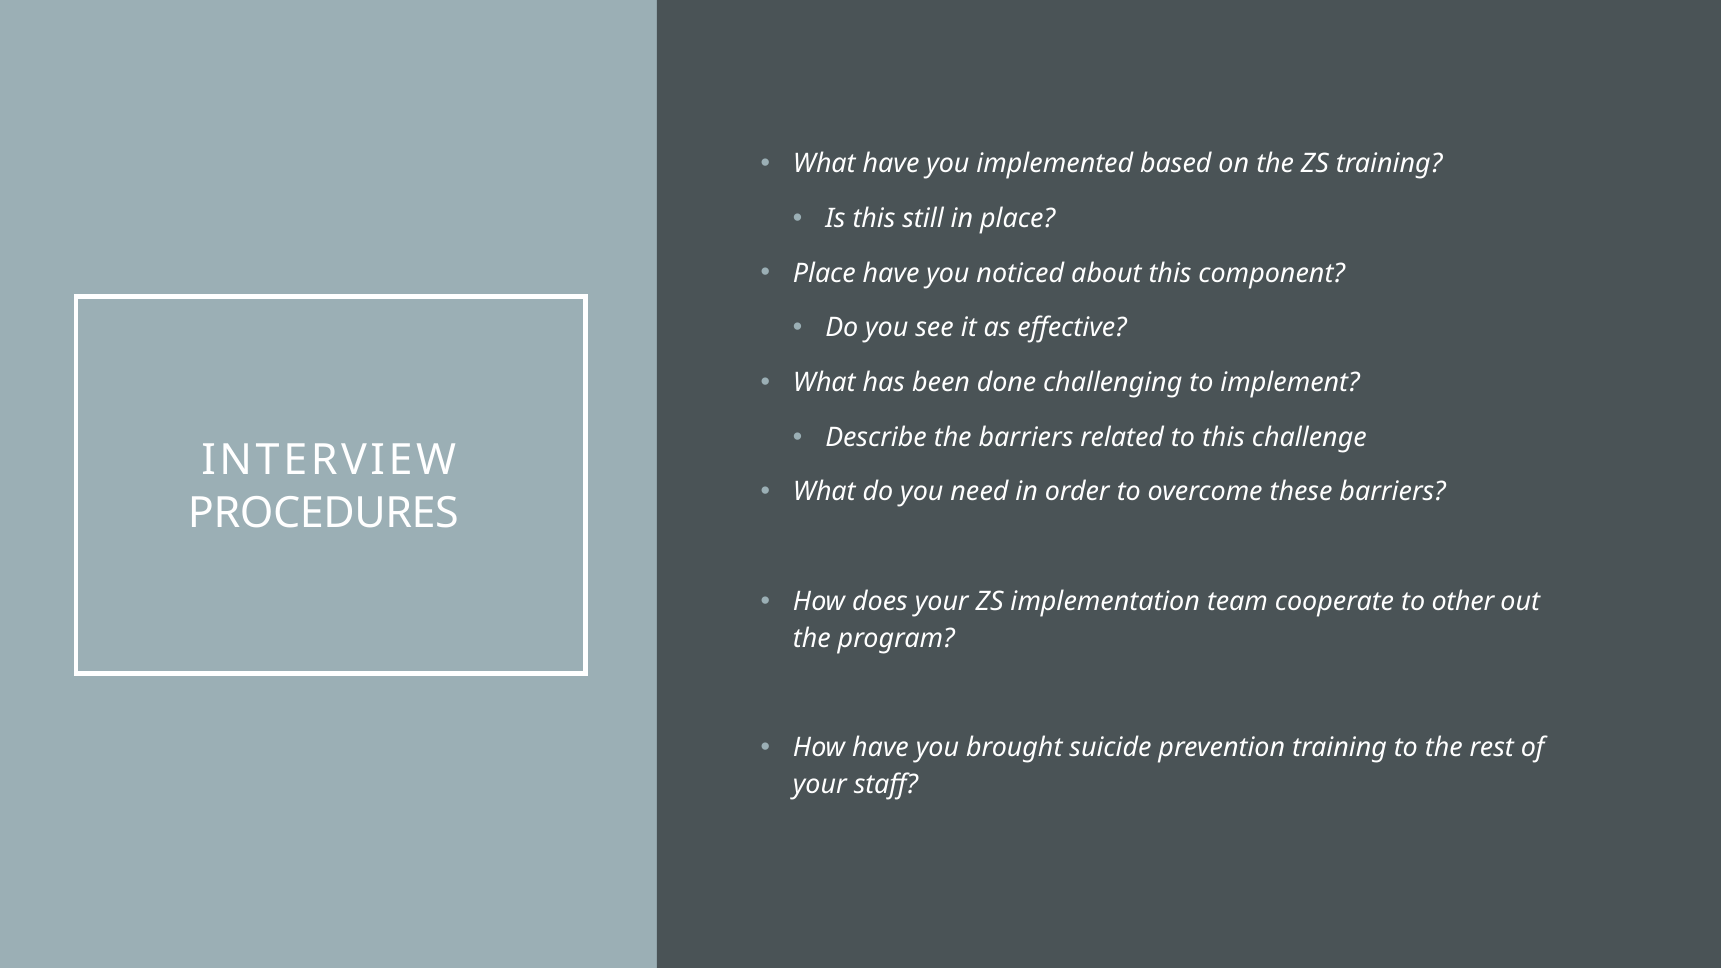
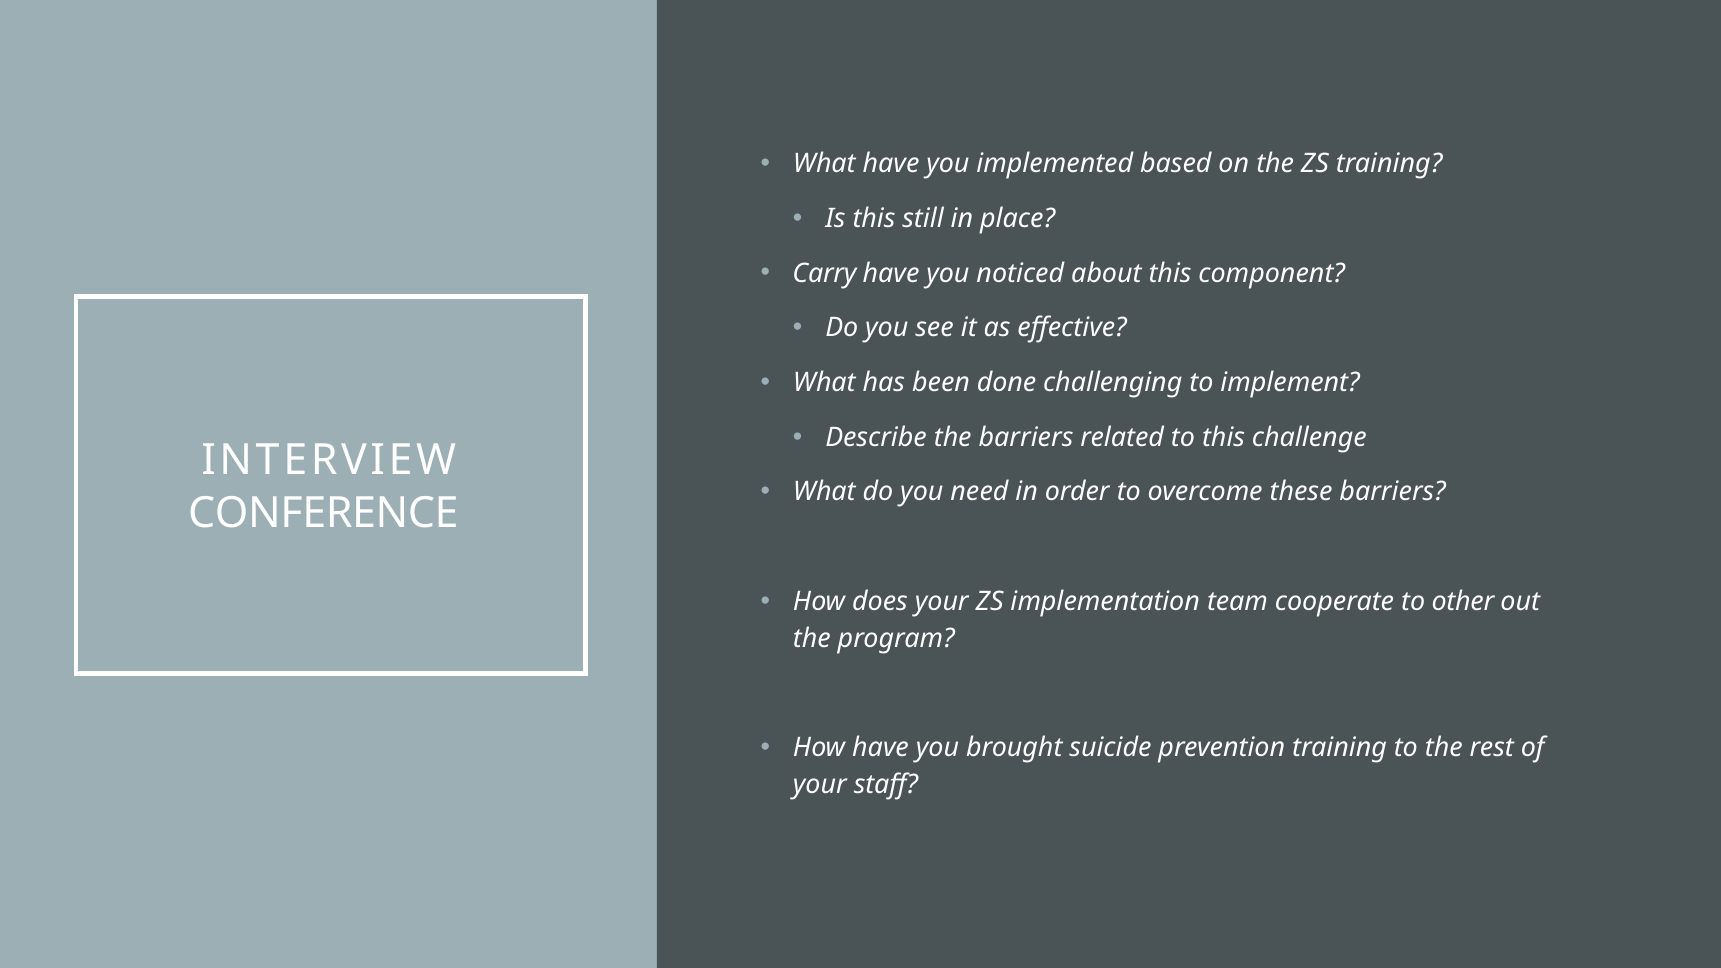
Place at (824, 273): Place -> Carry
PROCEDURES: PROCEDURES -> CONFERENCE
